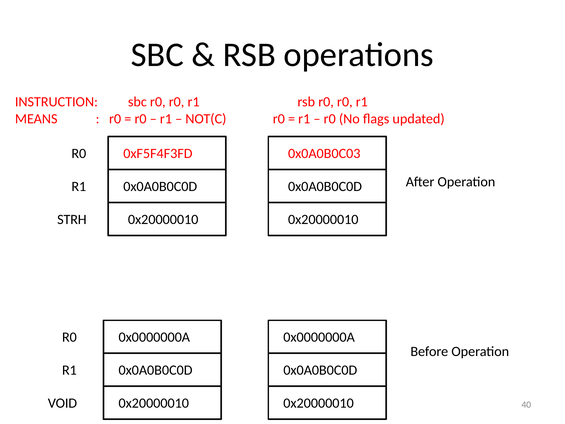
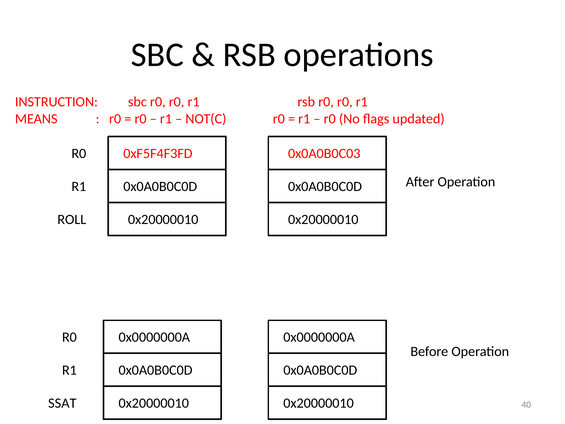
STRH: STRH -> ROLL
VOID: VOID -> SSAT
